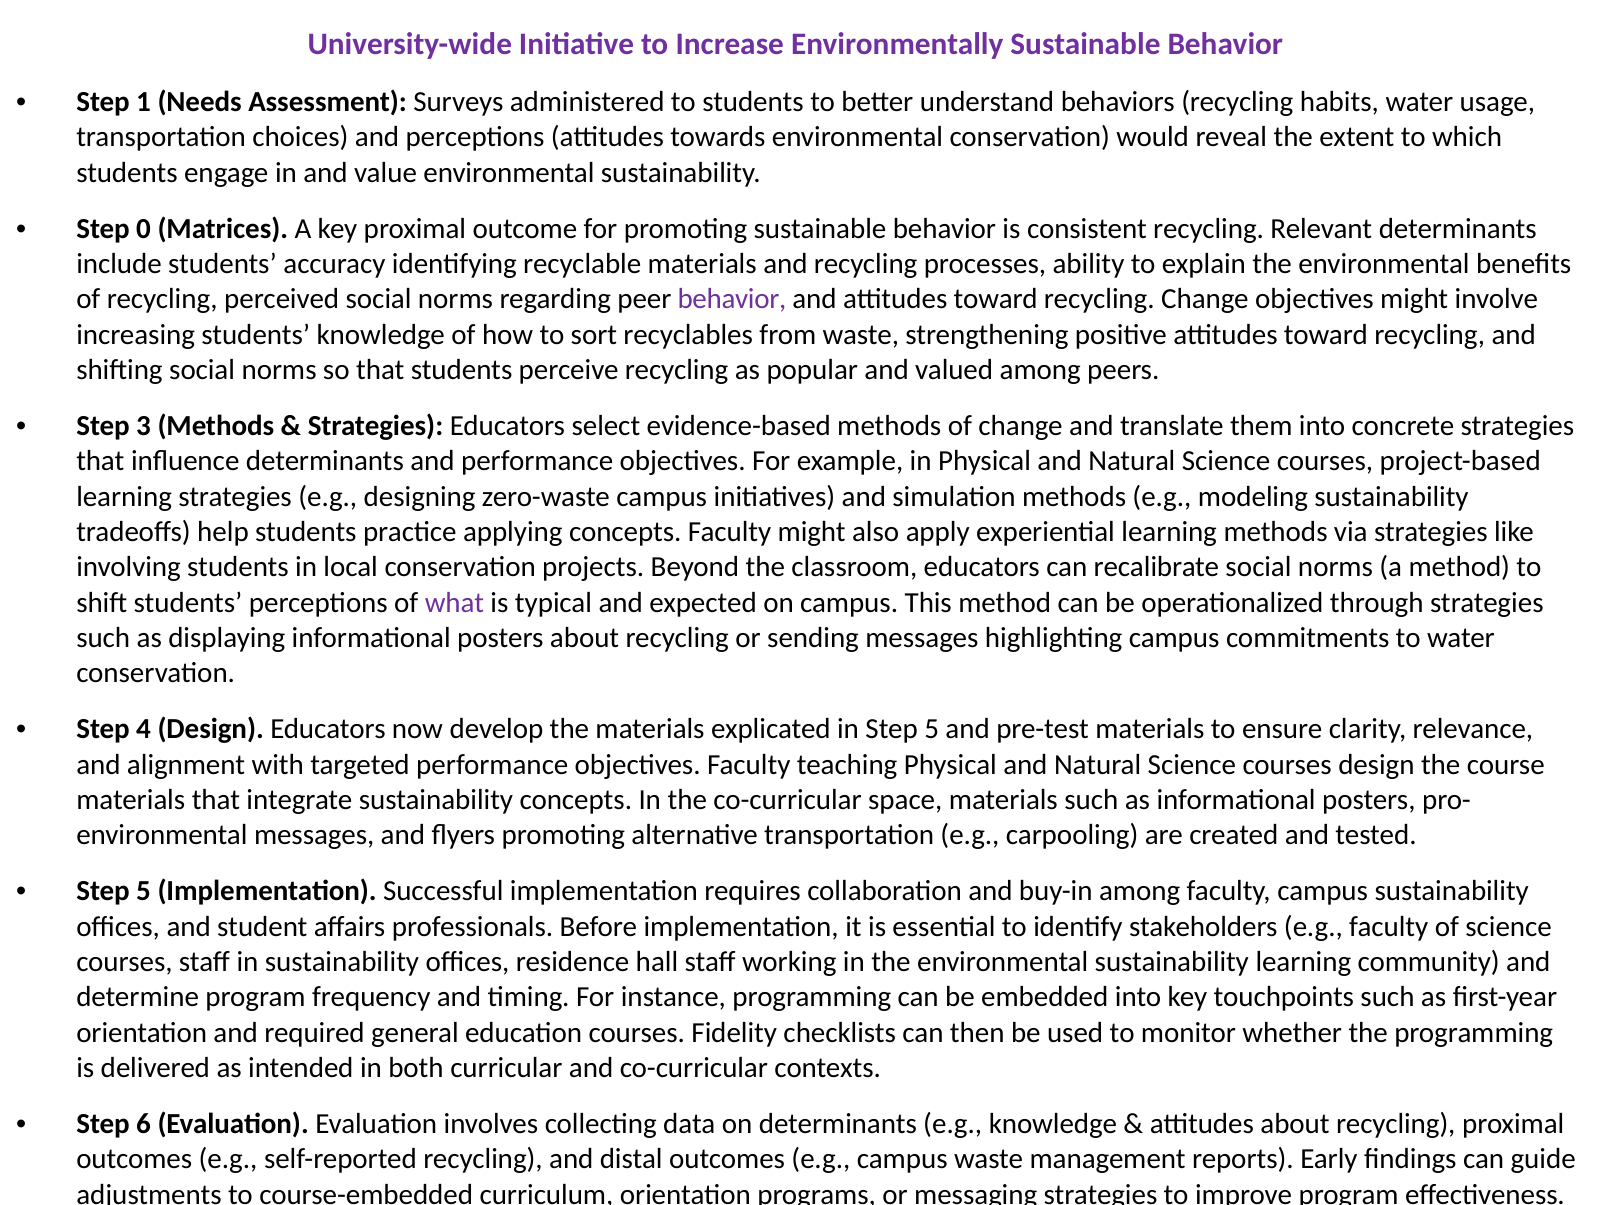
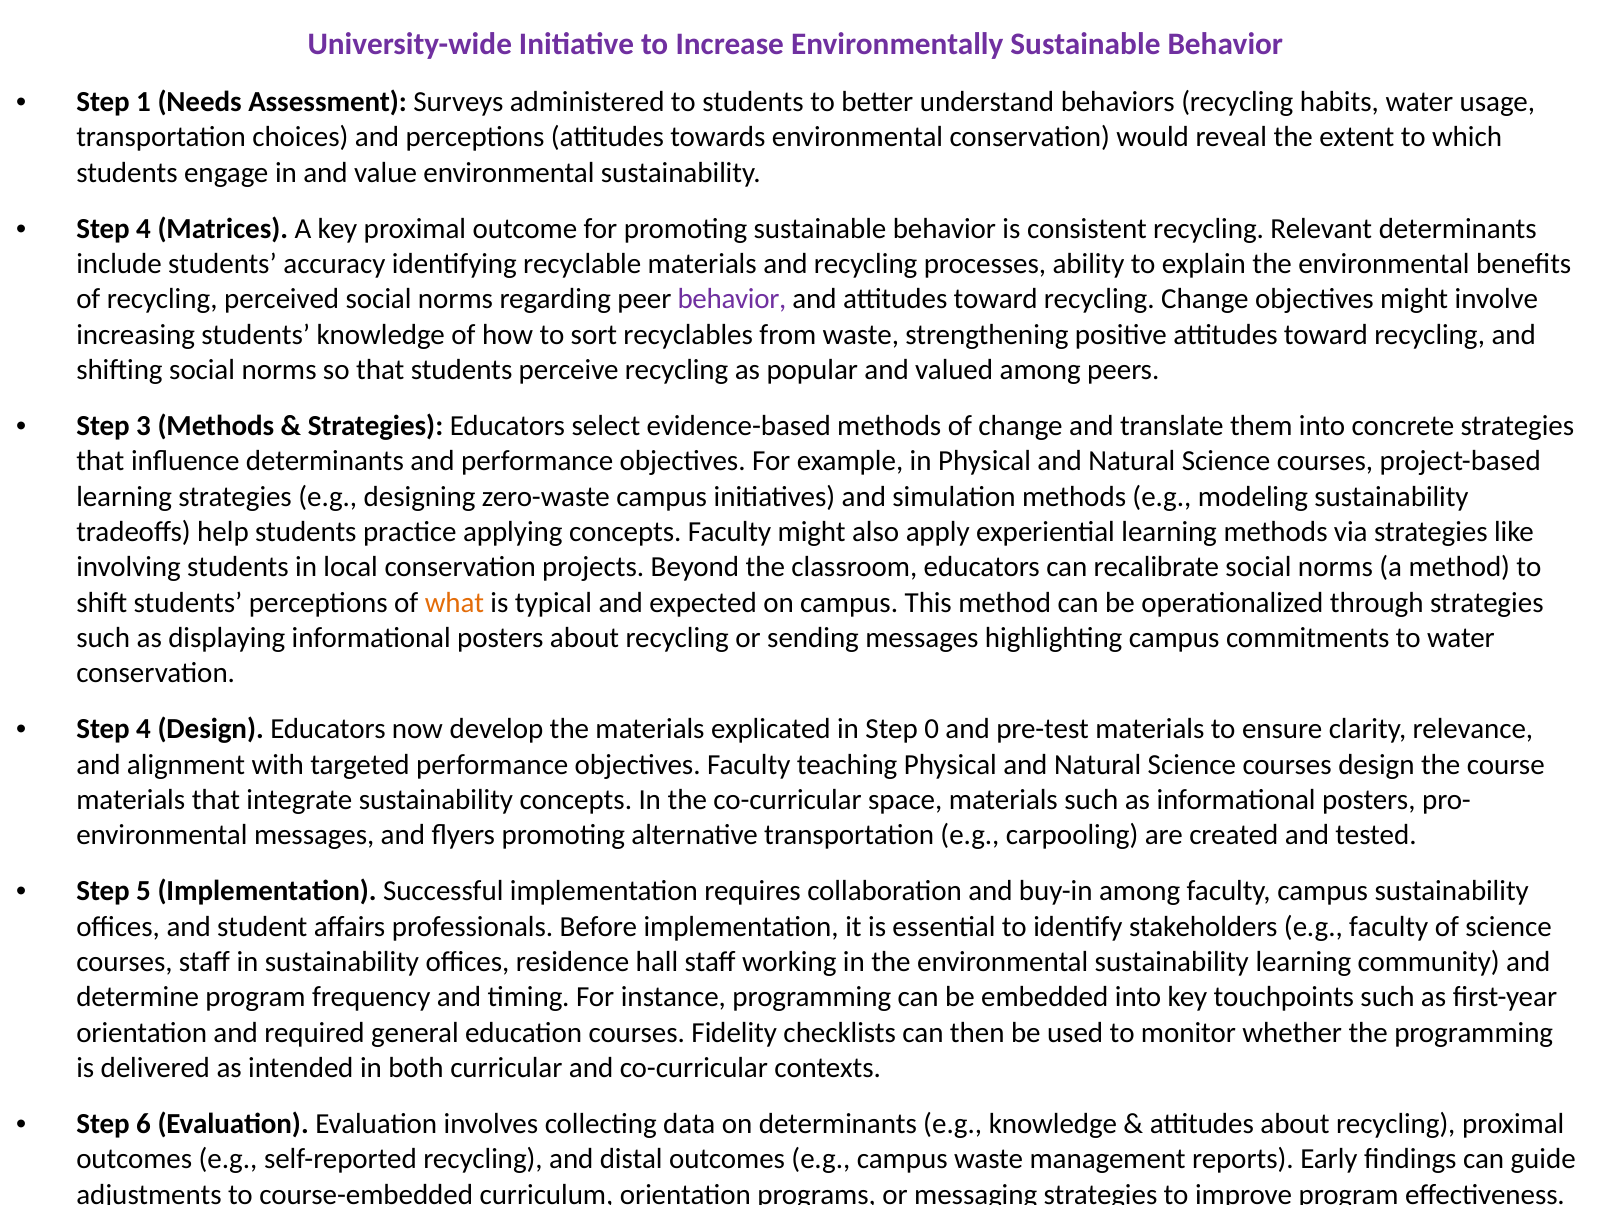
0 at (143, 228): 0 -> 4
what colour: purple -> orange
in Step 5: 5 -> 0
